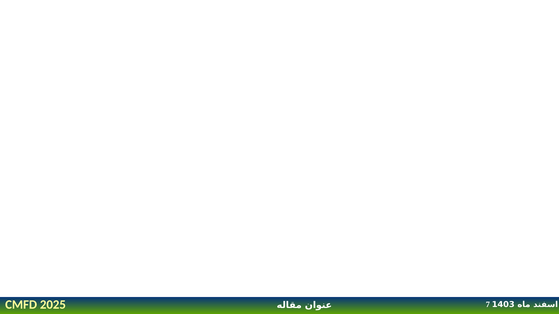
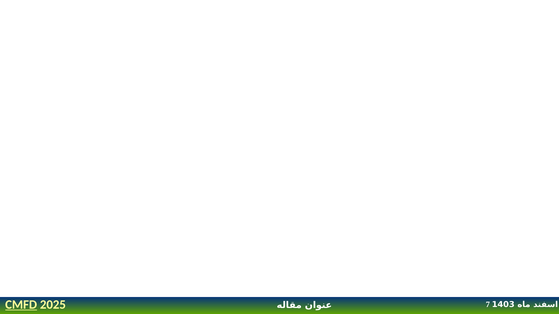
CMFD underline: none -> present
